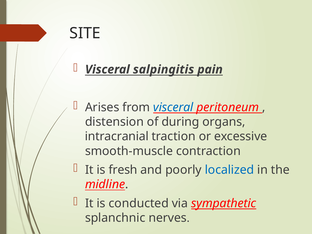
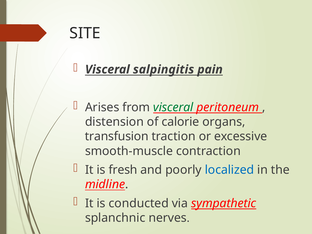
visceral at (173, 107) colour: blue -> green
during: during -> calorie
intracranial: intracranial -> transfusion
